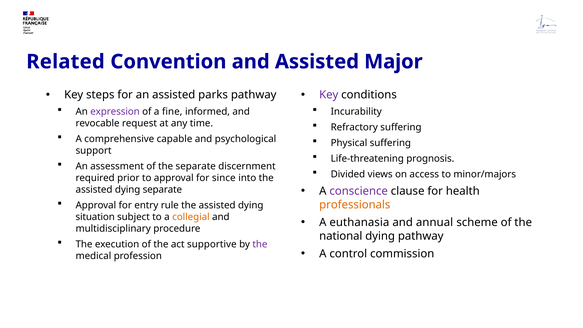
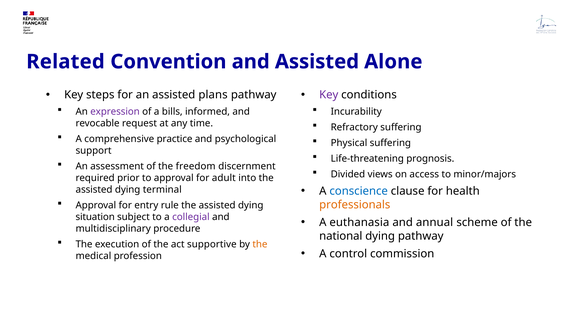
Major: Major -> Alone
parks: parks -> plans
fine: fine -> bills
capable: capable -> practice
the separate: separate -> freedom
since: since -> adult
conscience colour: purple -> blue
dying separate: separate -> terminal
collegial colour: orange -> purple
the at (260, 244) colour: purple -> orange
